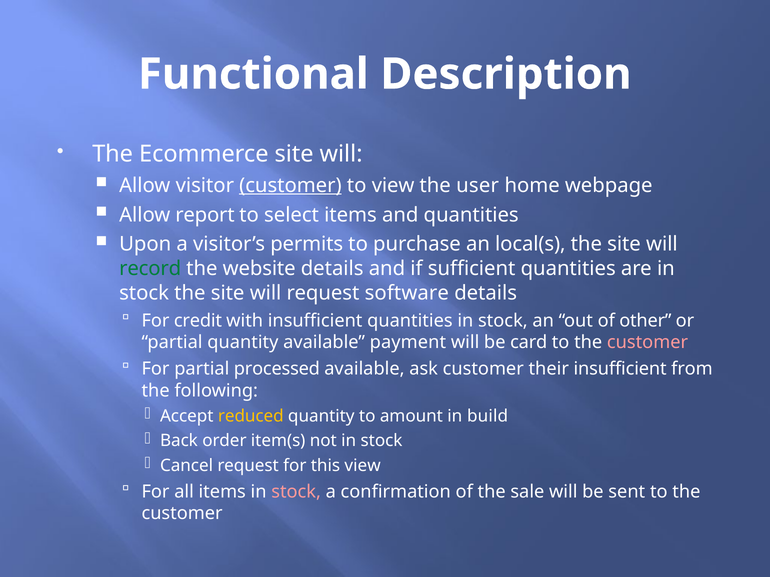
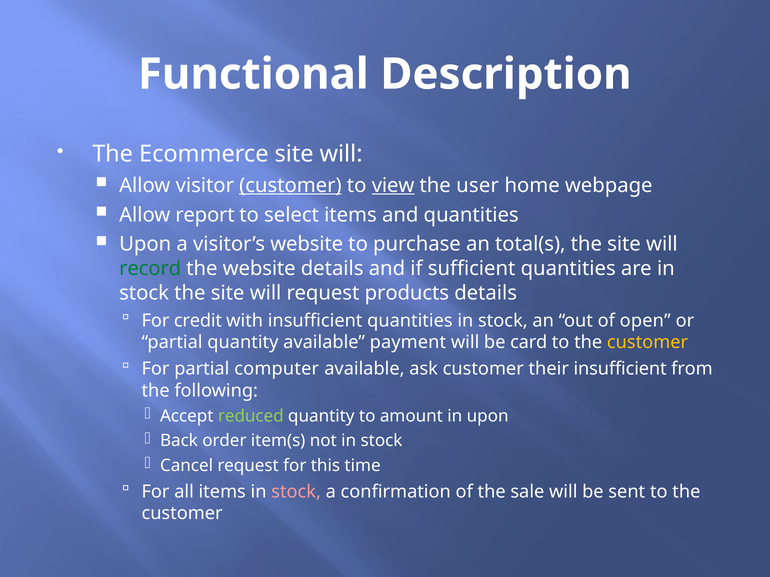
view at (393, 185) underline: none -> present
visitor’s permits: permits -> website
local(s: local(s -> total(s
software: software -> products
other: other -> open
customer at (648, 343) colour: pink -> yellow
processed: processed -> computer
reduced colour: yellow -> light green
in build: build -> upon
this view: view -> time
